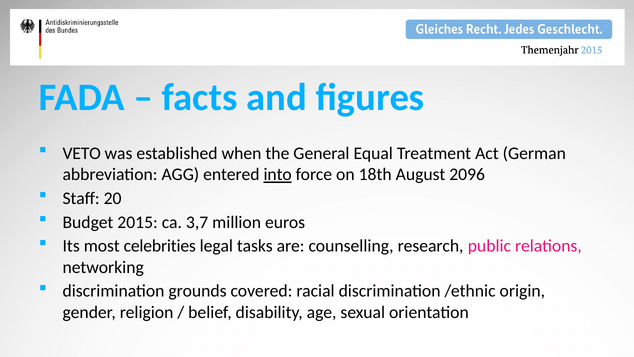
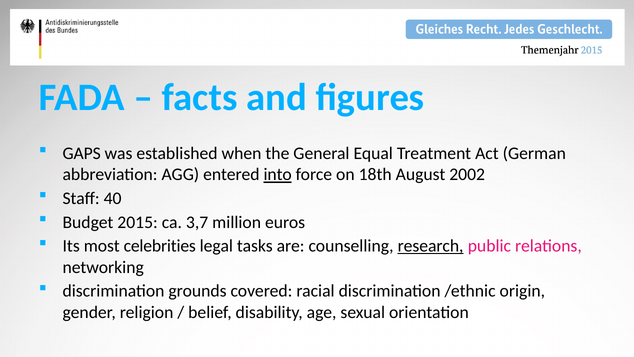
VETO: VETO -> GAPS
2096: 2096 -> 2002
20: 20 -> 40
research underline: none -> present
